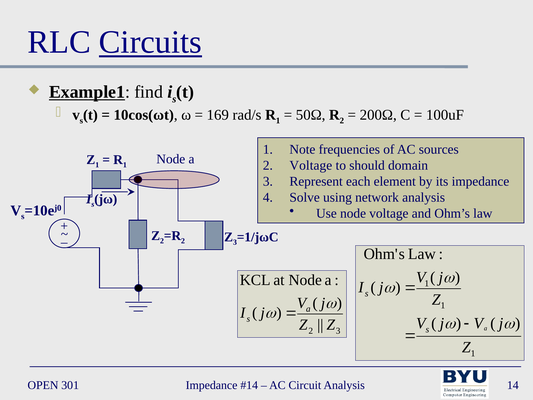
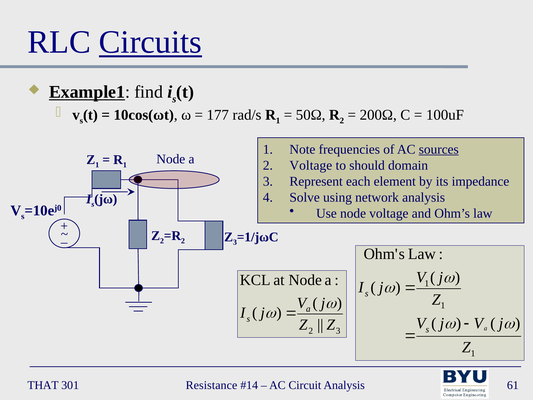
169: 169 -> 177
sources underline: none -> present
OPEN: OPEN -> THAT
Impedance at (212, 385): Impedance -> Resistance
14: 14 -> 61
